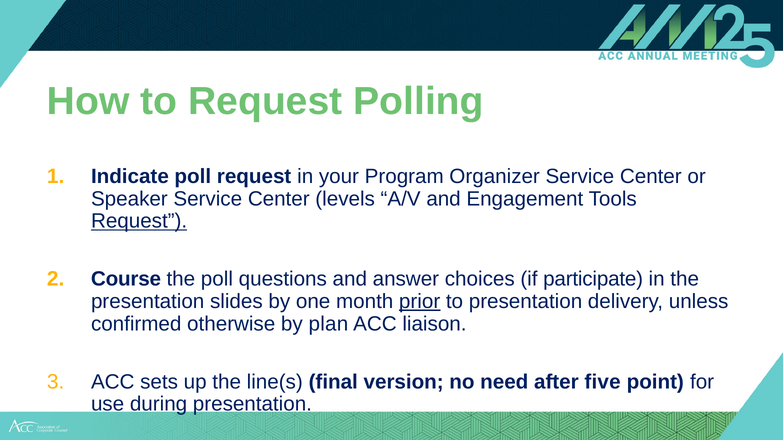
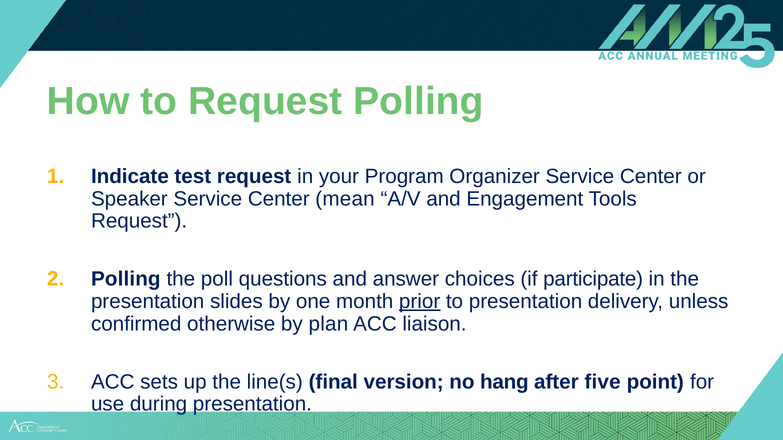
Indicate poll: poll -> test
levels: levels -> mean
Request at (139, 221) underline: present -> none
Course at (126, 279): Course -> Polling
need: need -> hang
